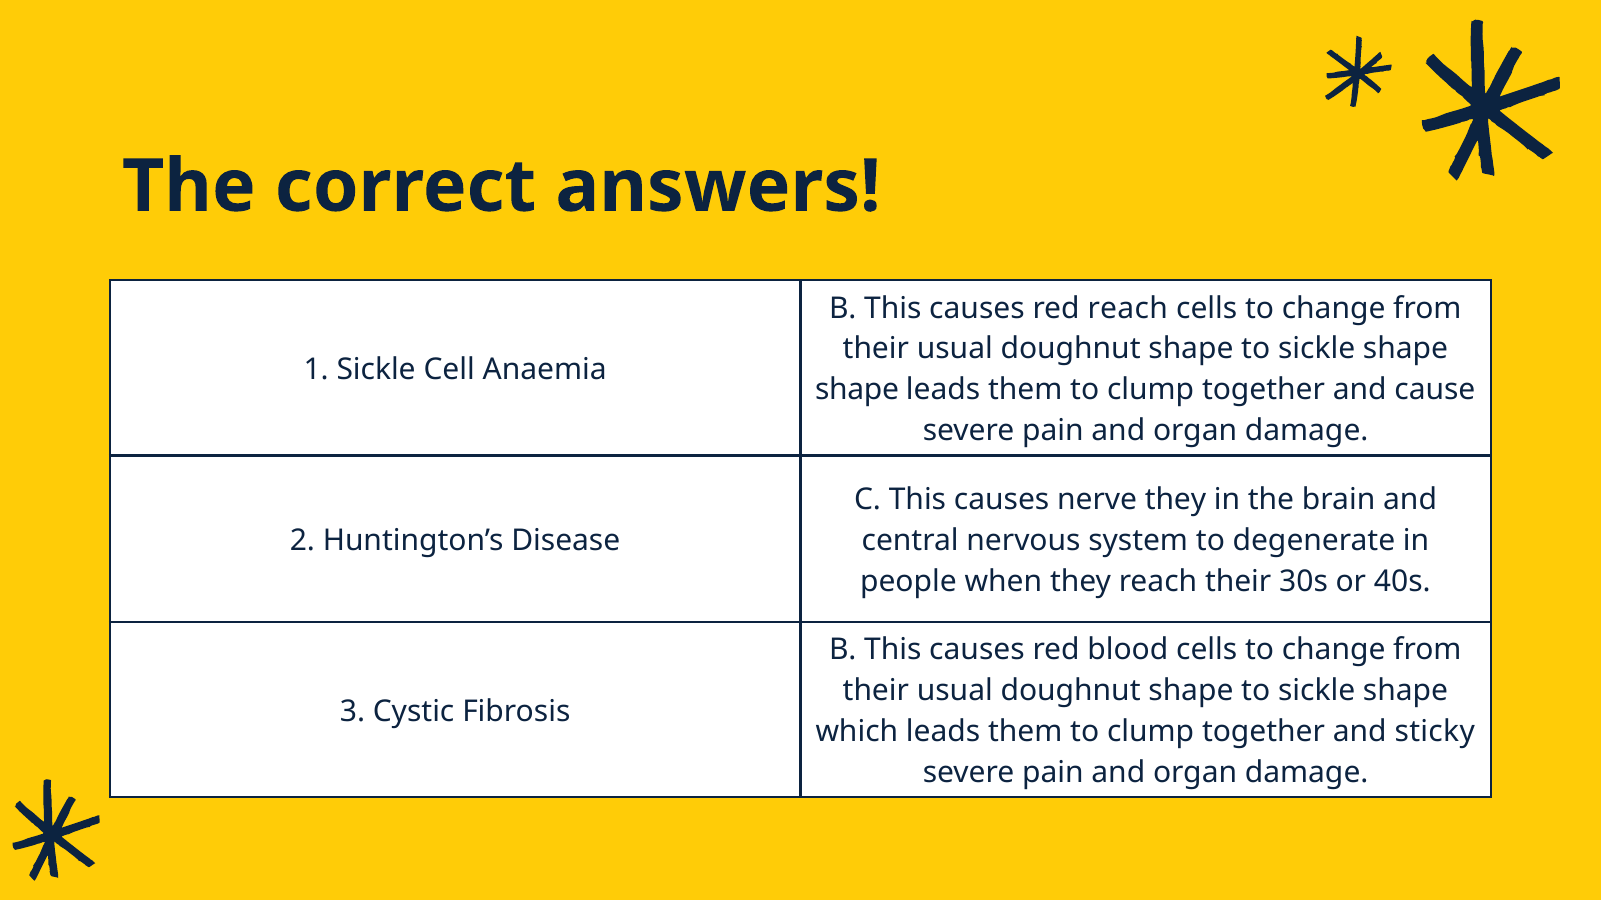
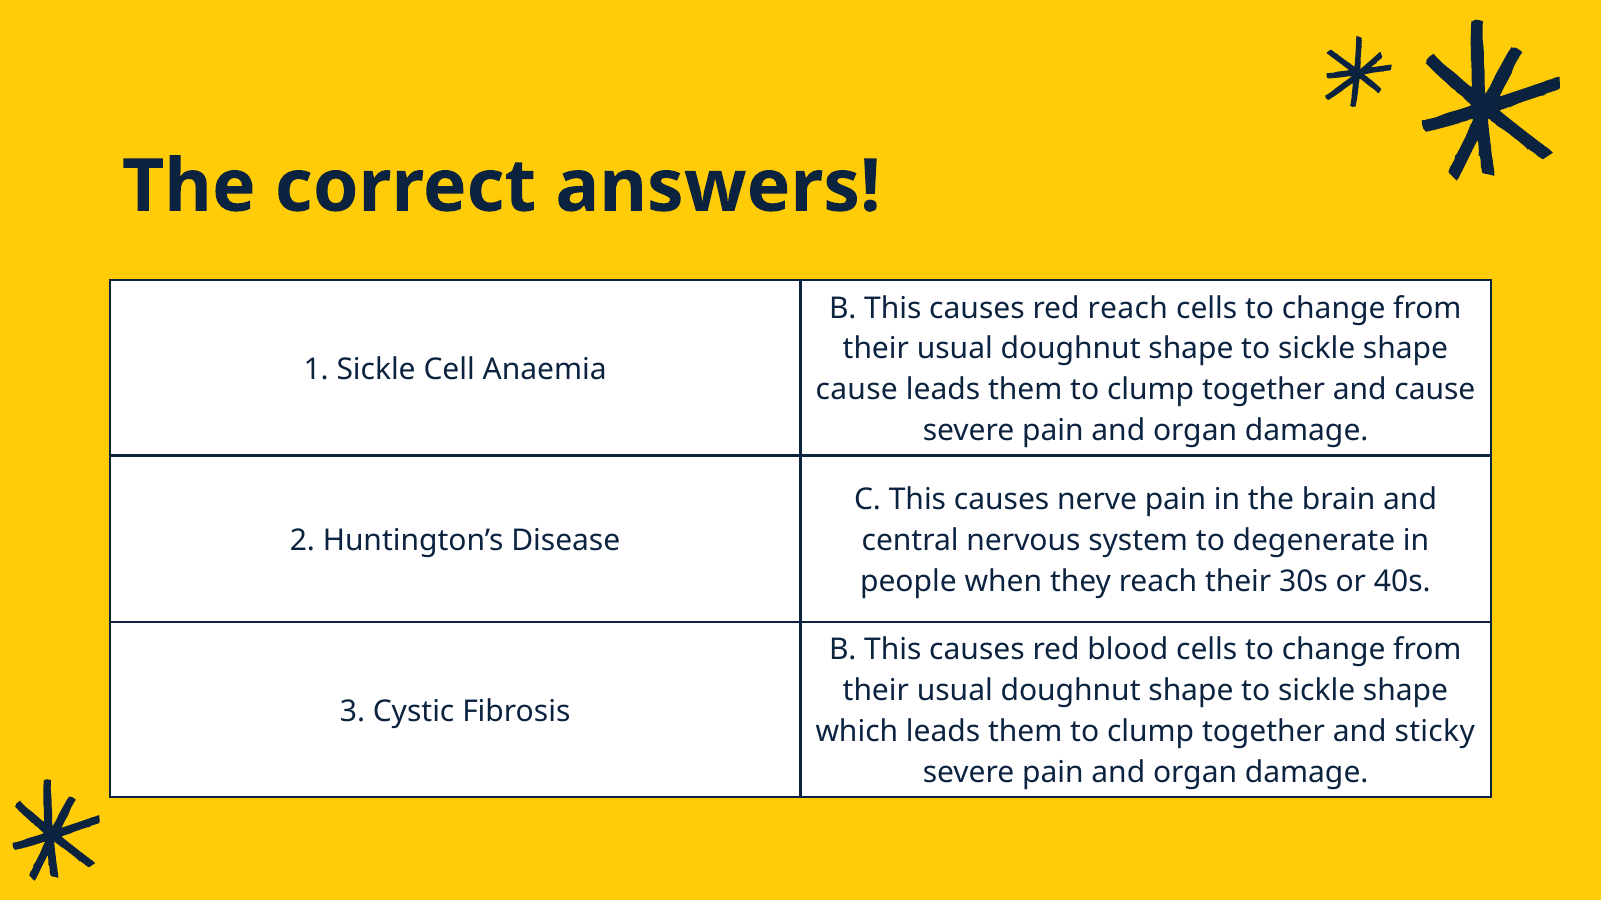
shape at (857, 390): shape -> cause
nerve they: they -> pain
